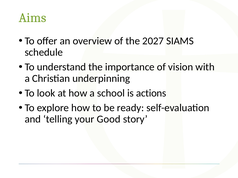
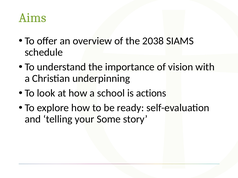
2027: 2027 -> 2038
Good: Good -> Some
